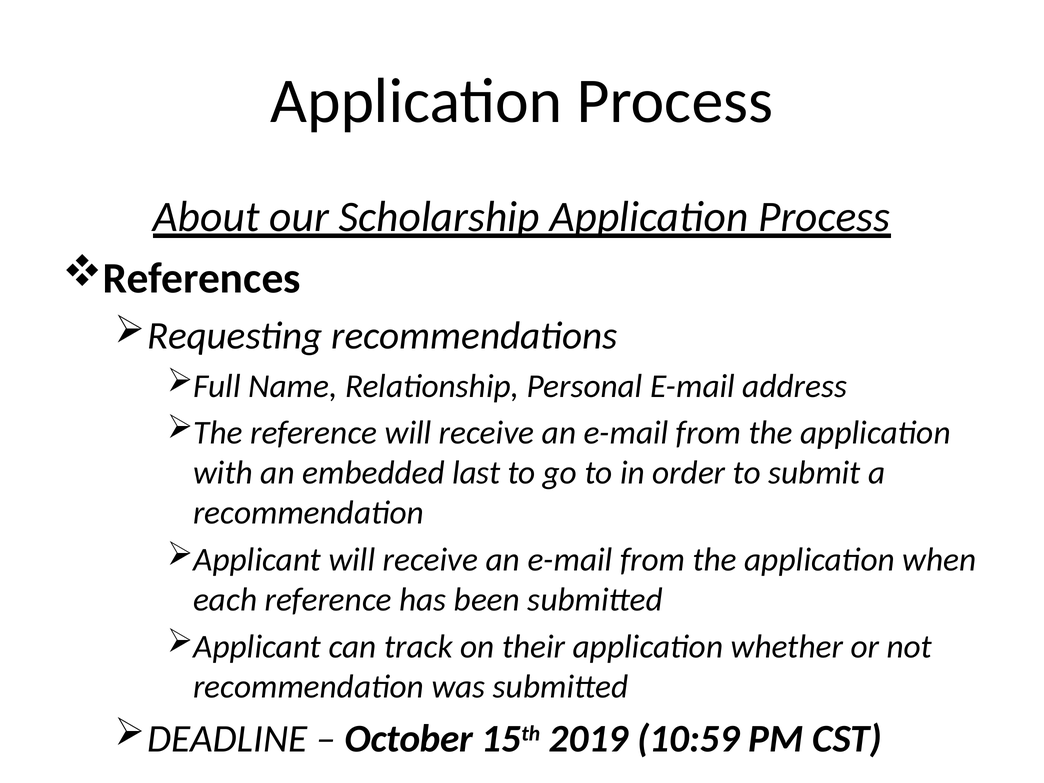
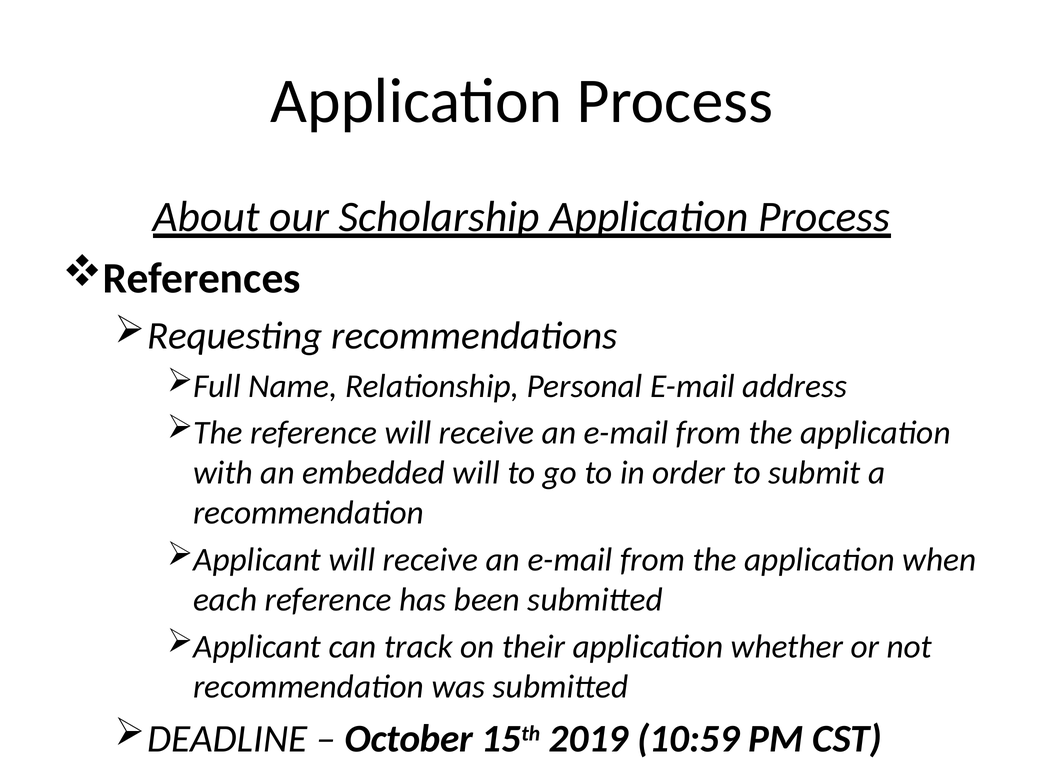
embedded last: last -> will
